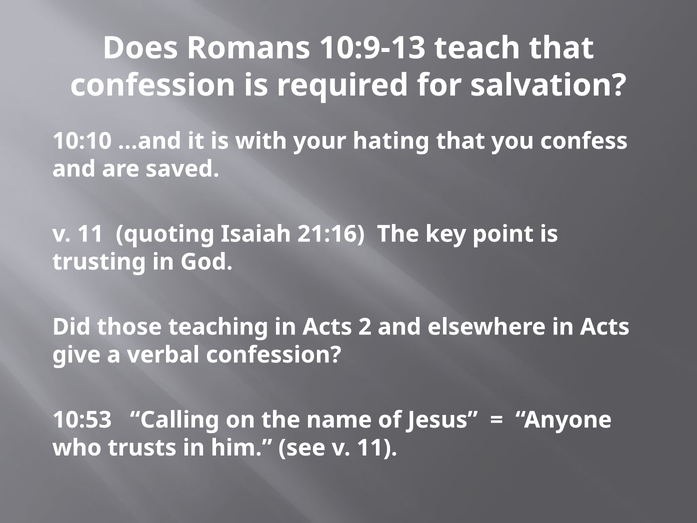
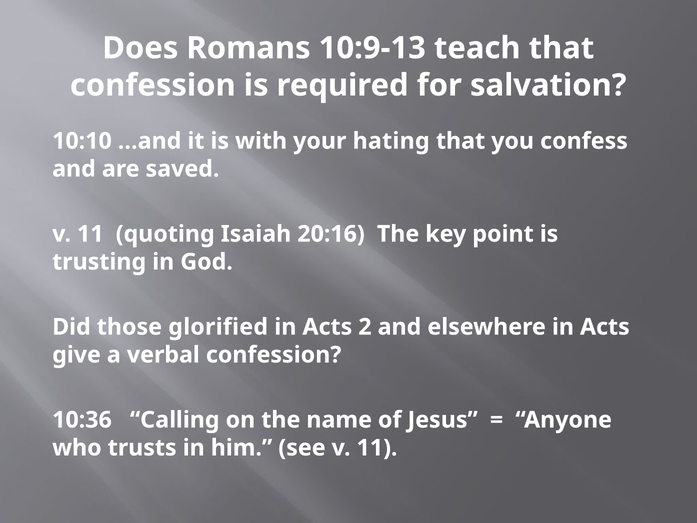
21:16: 21:16 -> 20:16
teaching: teaching -> glorified
10:53: 10:53 -> 10:36
